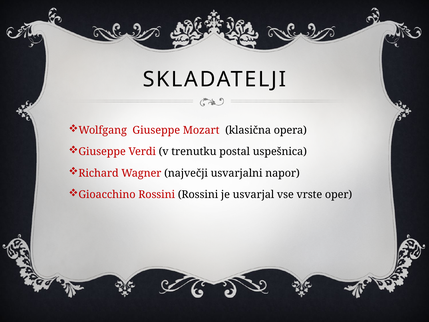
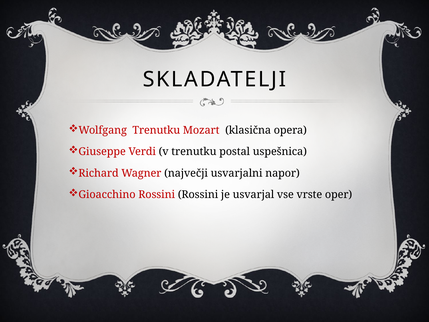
Wolfgang Giuseppe: Giuseppe -> Trenutku
